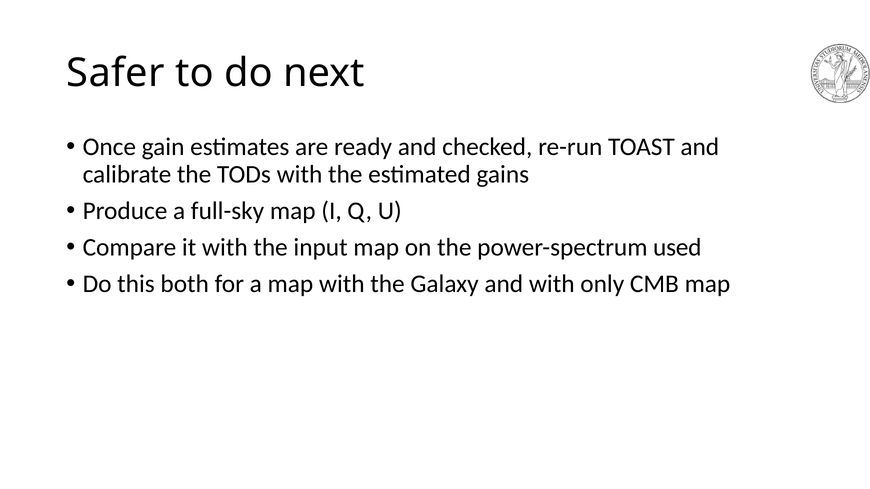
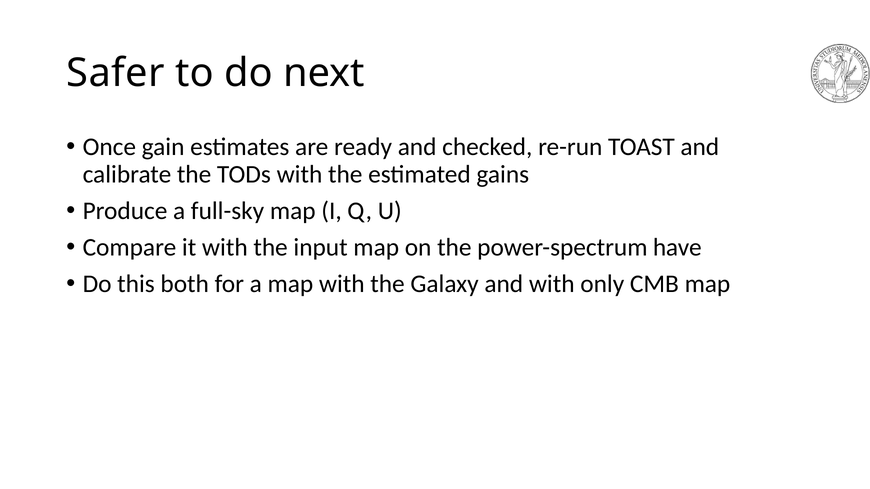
used: used -> have
